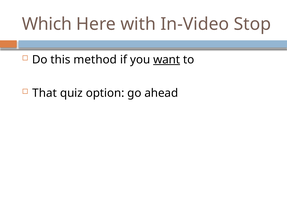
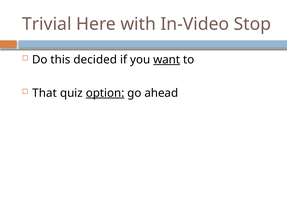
Which: Which -> Trivial
method: method -> decided
option underline: none -> present
